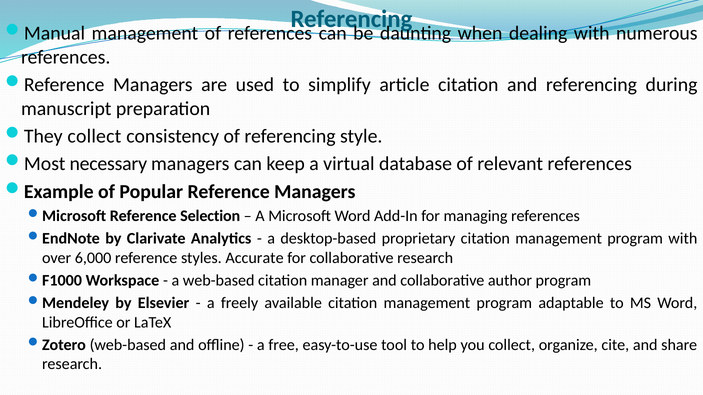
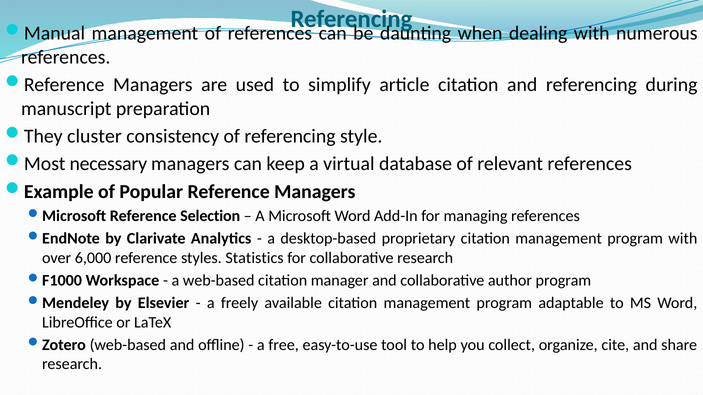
They collect: collect -> cluster
Accurate: Accurate -> Statistics
